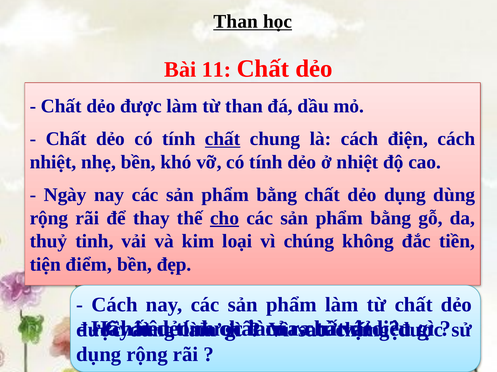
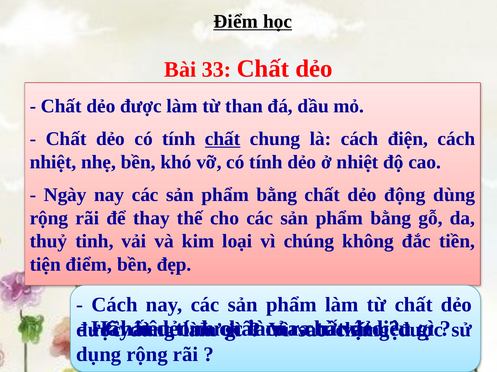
Than at (236, 22): Than -> Điểm
11: 11 -> 33
dẻo dụng: dụng -> động
cho underline: present -> none
